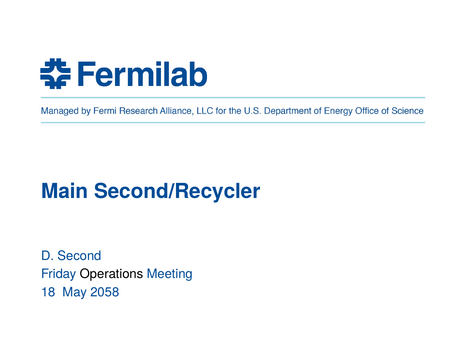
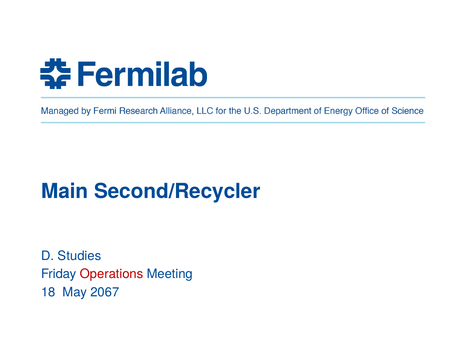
Second: Second -> Studies
Operations colour: black -> red
2058: 2058 -> 2067
